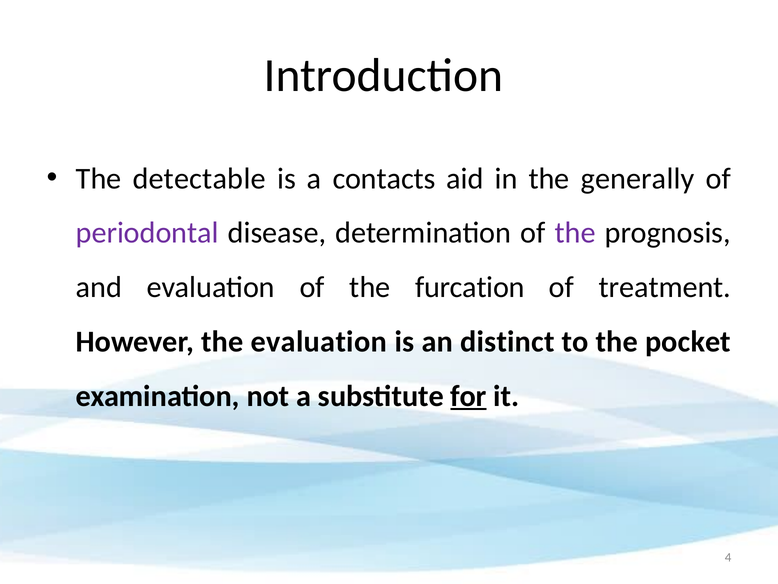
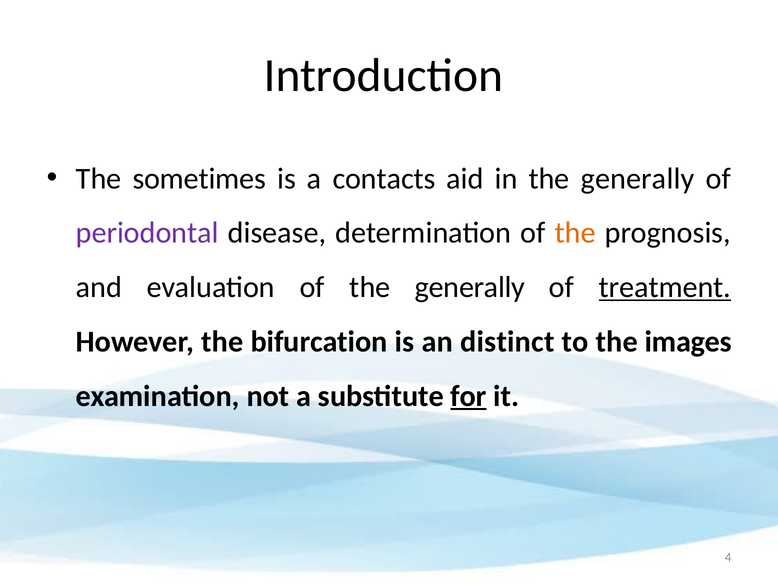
detectable: detectable -> sometimes
the at (575, 233) colour: purple -> orange
of the furcation: furcation -> generally
treatment underline: none -> present
the evaluation: evaluation -> bifurcation
pocket: pocket -> images
